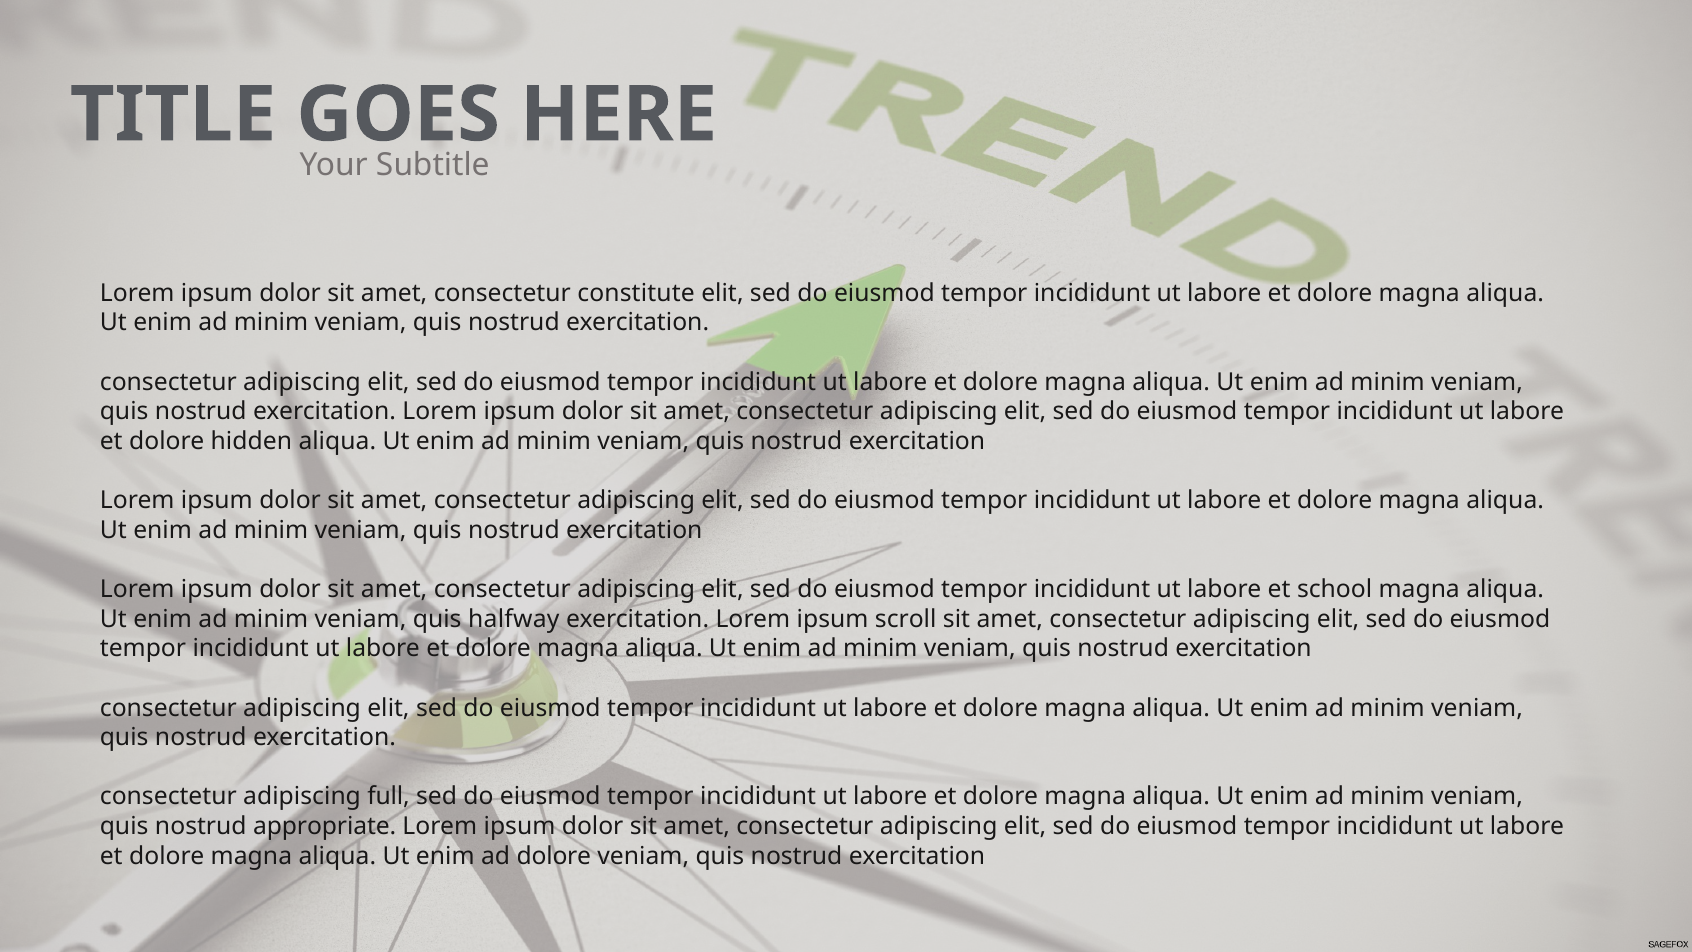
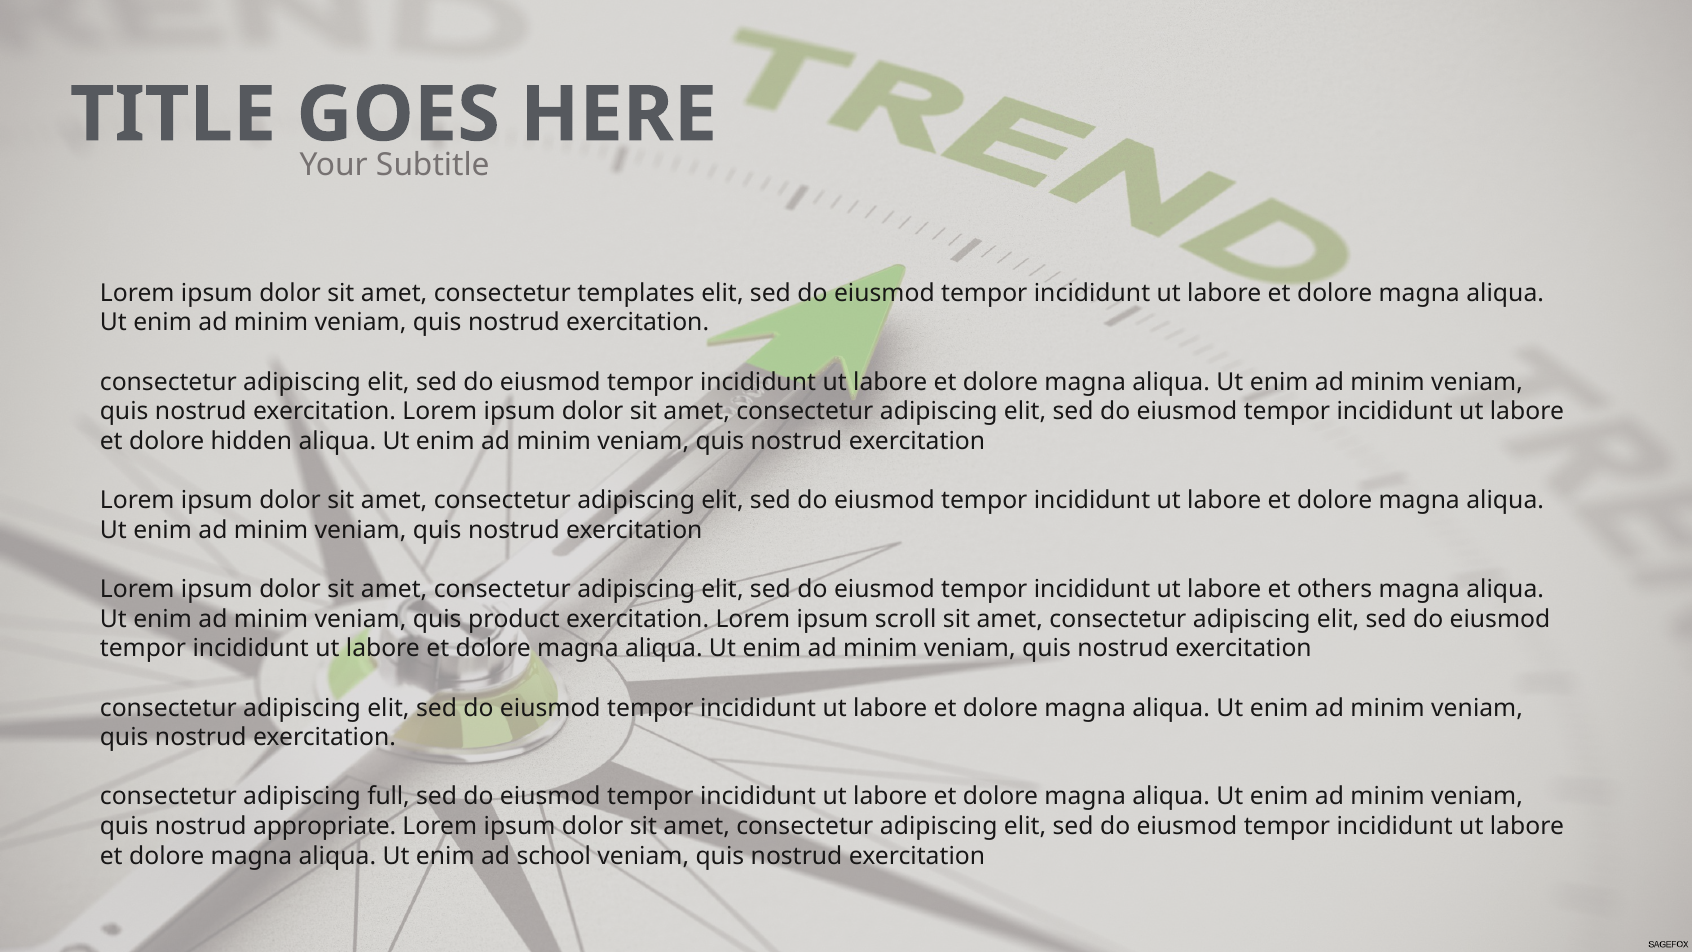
constitute: constitute -> templates
school: school -> others
halfway: halfway -> product
ad dolore: dolore -> school
